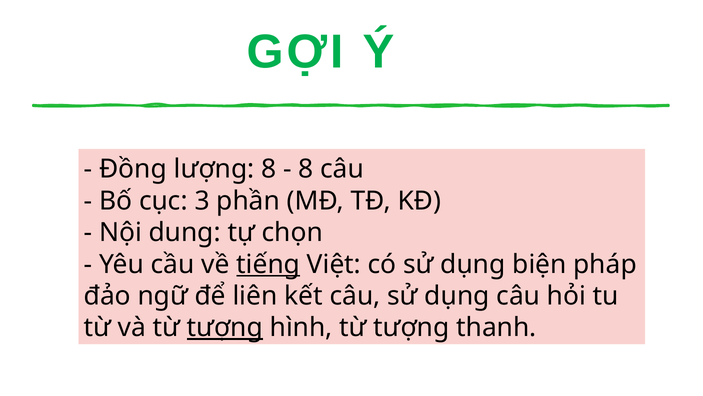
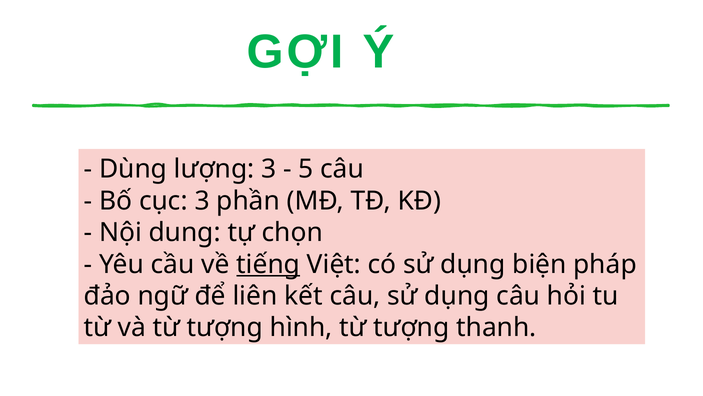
Đồng: Đồng -> Dùng
lượng 8: 8 -> 3
8 at (306, 169): 8 -> 5
tượng at (225, 327) underline: present -> none
